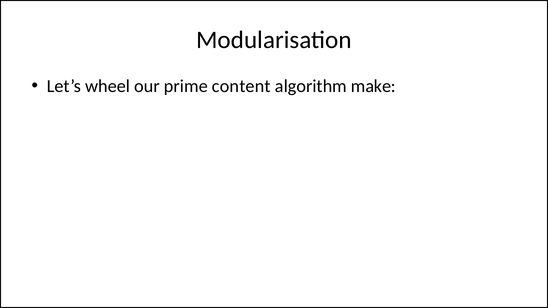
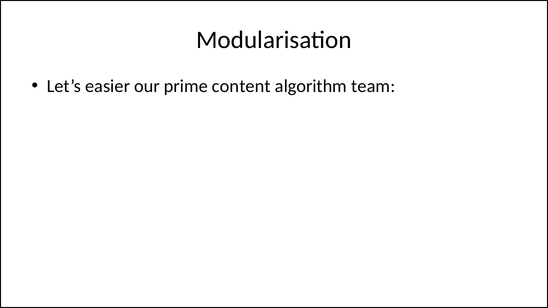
wheel: wheel -> easier
make: make -> team
